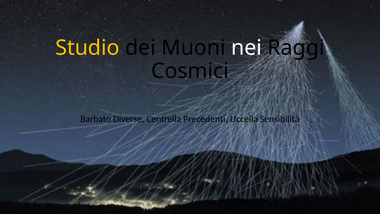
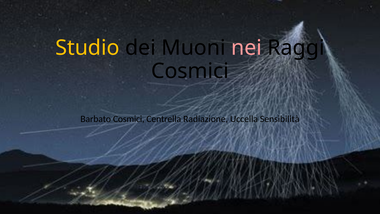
nei colour: white -> pink
Barbato Diverse: Diverse -> Cosmici
Precedenti: Precedenti -> Radiazione
